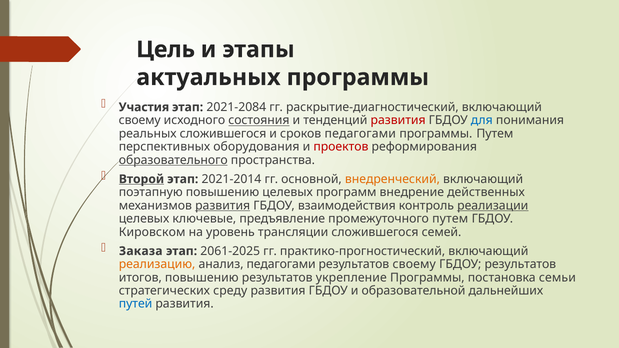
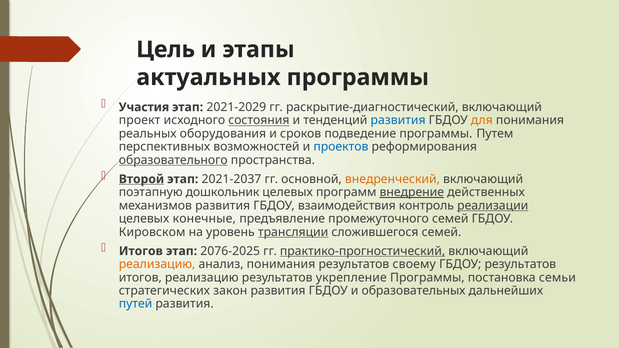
2021-2084: 2021-2084 -> 2021-2029
своему at (140, 120): своему -> проект
развития at (398, 120) colour: red -> blue
для colour: blue -> orange
реальных сложившегося: сложившегося -> оборудования
сроков педагогами: педагогами -> подведение
оборудования: оборудования -> возможностей
проектов colour: red -> blue
2021-2014: 2021-2014 -> 2021-2037
поэтапную повышению: повышению -> дошкольник
внедрение underline: none -> present
развития at (223, 206) underline: present -> none
ключевые: ключевые -> конечные
промежуточного путем: путем -> семей
трансляции underline: none -> present
Заказа at (141, 251): Заказа -> Итогов
2061-2025: 2061-2025 -> 2076-2025
практико-прогностический underline: none -> present
анализ педагогами: педагогами -> понимания
итогов повышению: повышению -> реализацию
среду: среду -> закон
образовательной: образовательной -> образовательных
